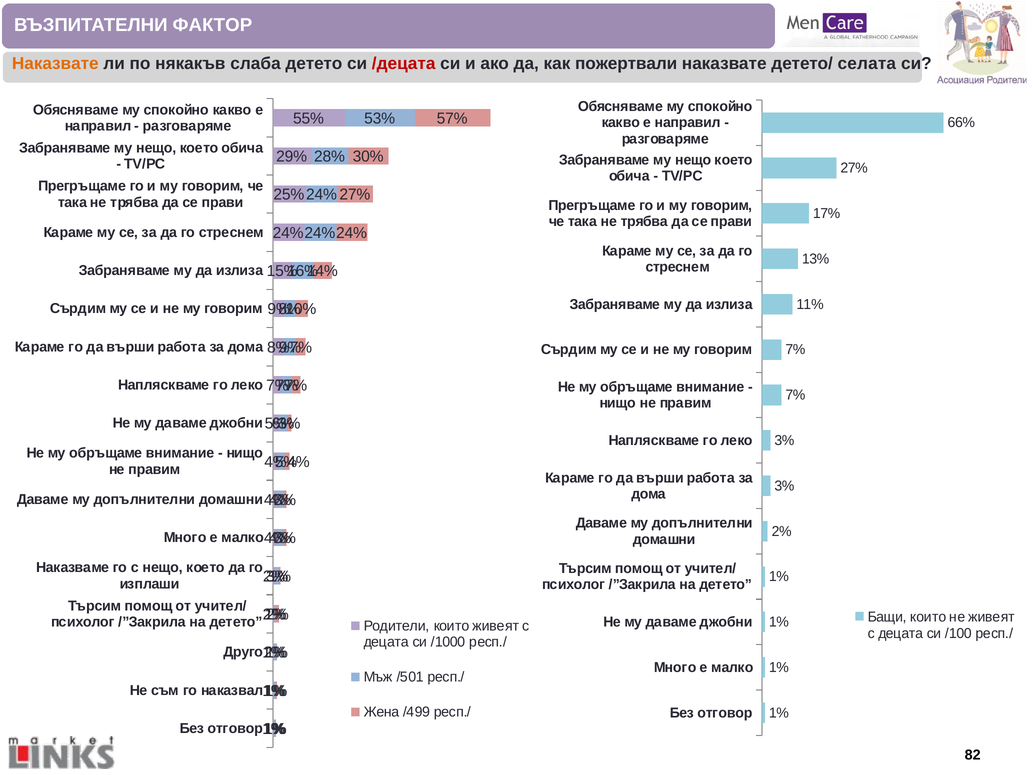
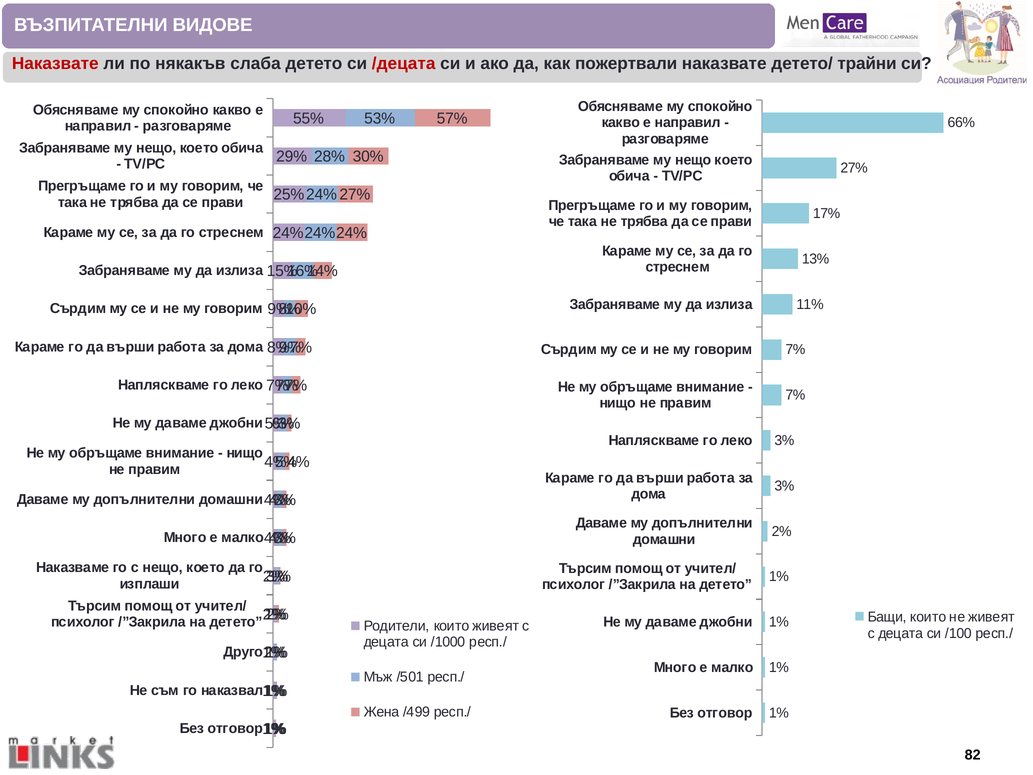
ФАКТОР: ФАКТОР -> ВИДОВЕ
Наказвате at (55, 63) colour: orange -> red
селата: селата -> трайни
